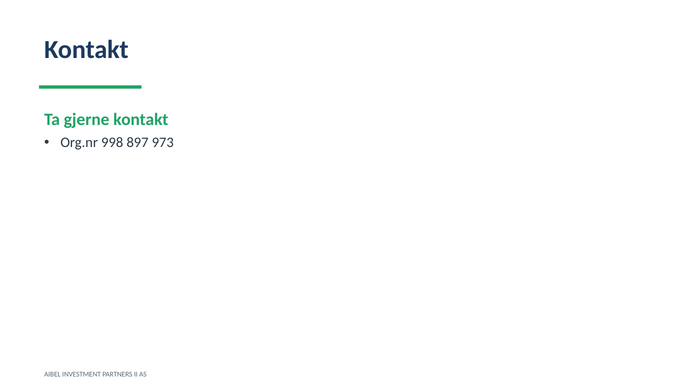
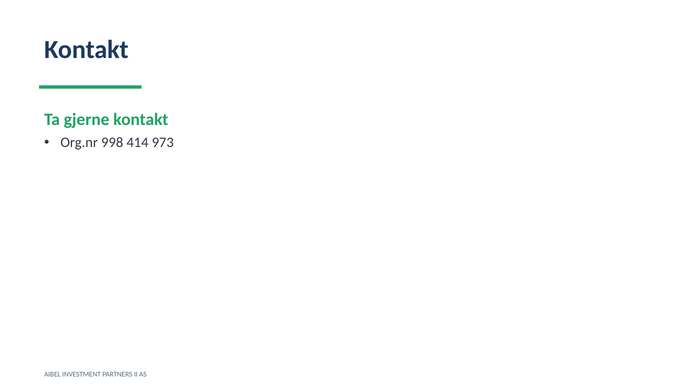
897: 897 -> 414
